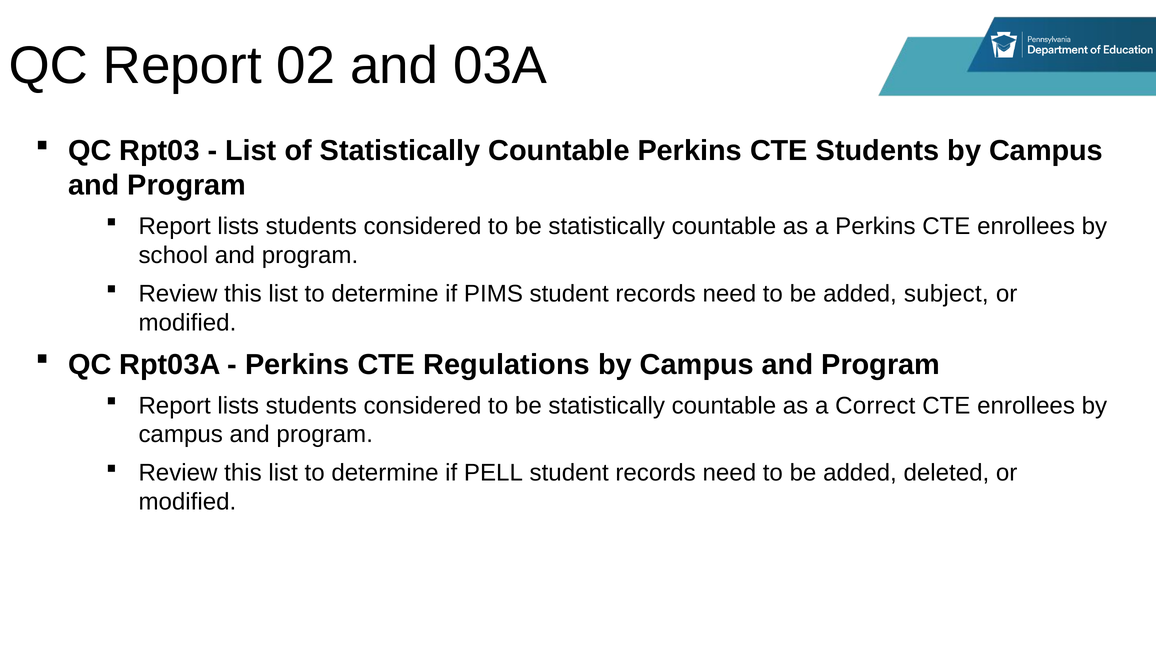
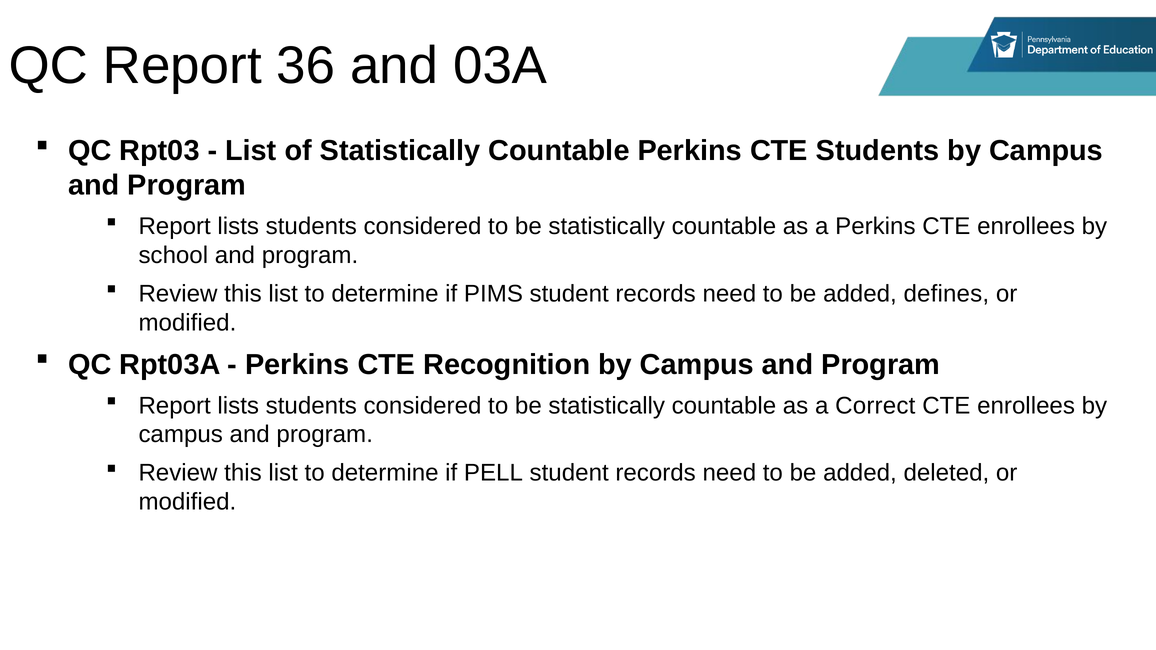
02: 02 -> 36
subject: subject -> defines
Regulations: Regulations -> Recognition
